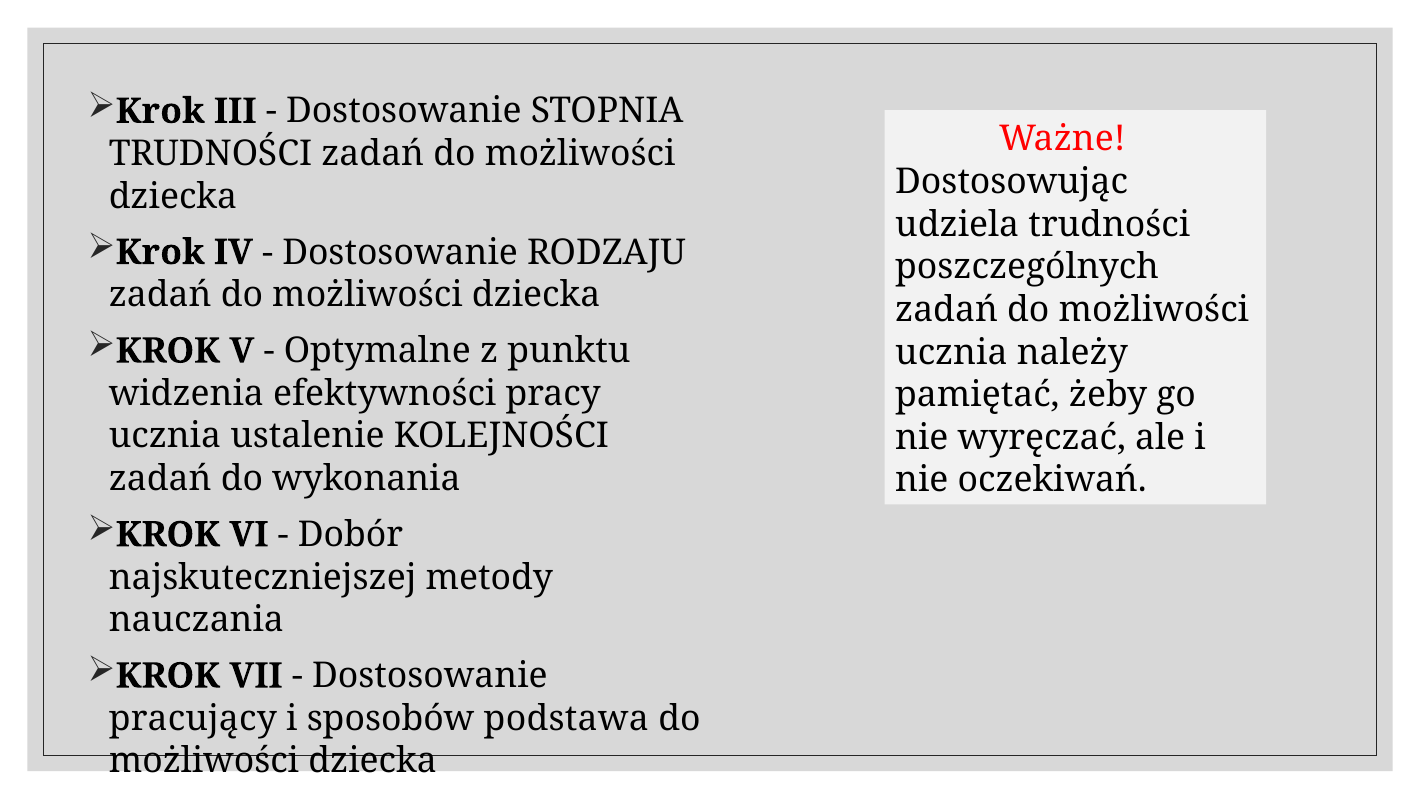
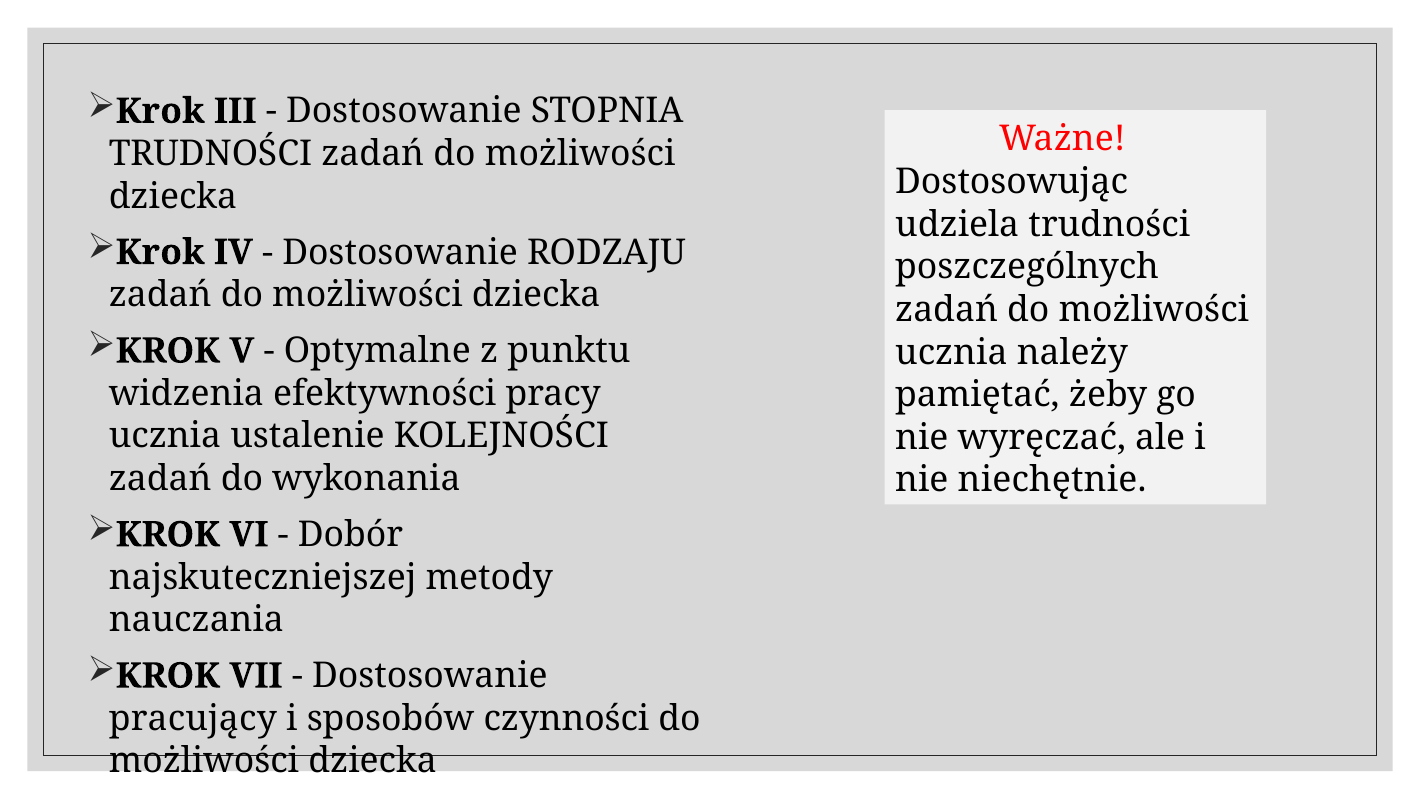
oczekiwań: oczekiwań -> niechętnie
podstawa: podstawa -> czynności
